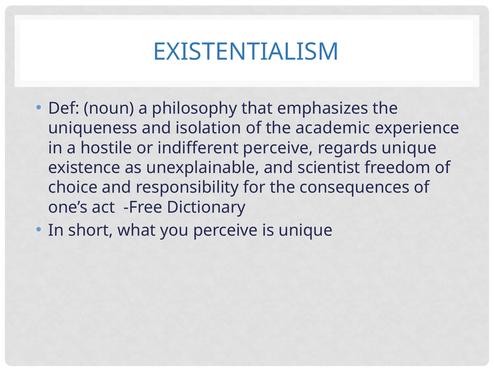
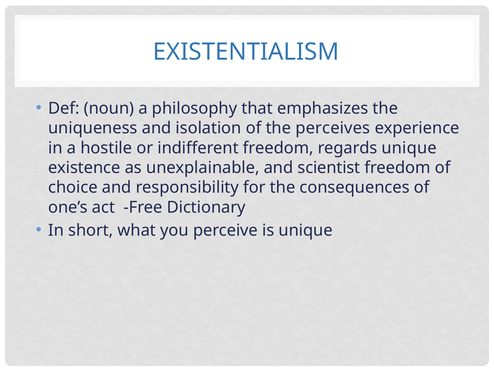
academic: academic -> perceives
indifferent perceive: perceive -> freedom
